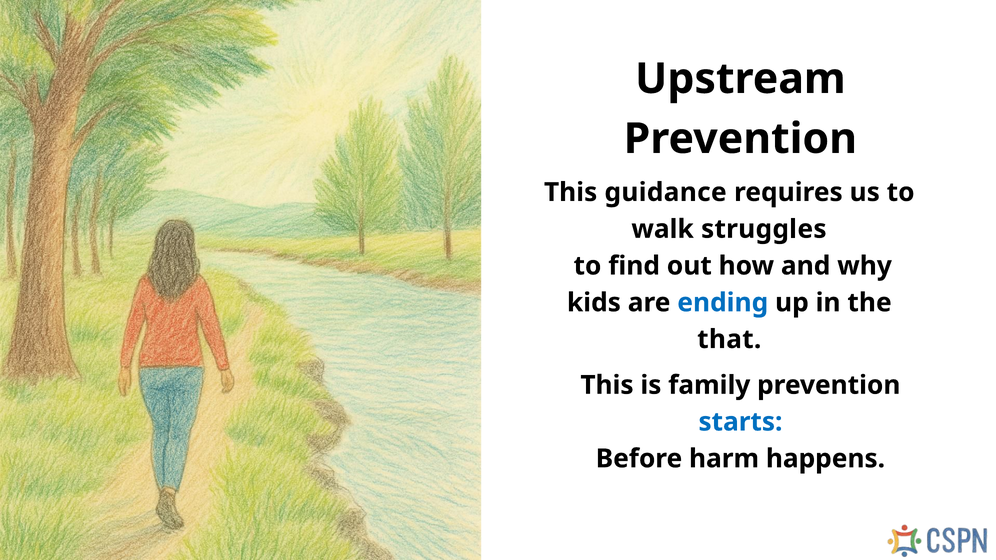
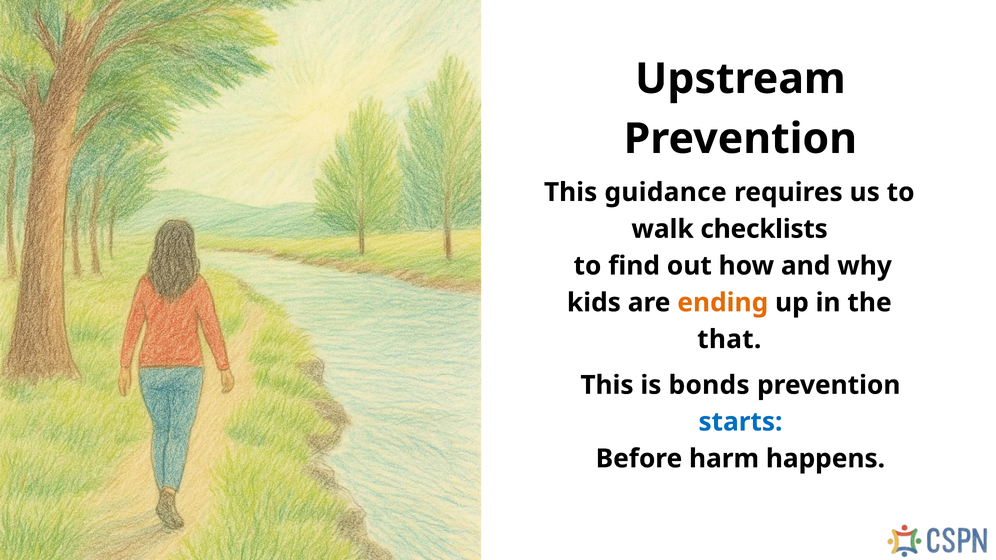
struggles: struggles -> checklists
ending colour: blue -> orange
family: family -> bonds
